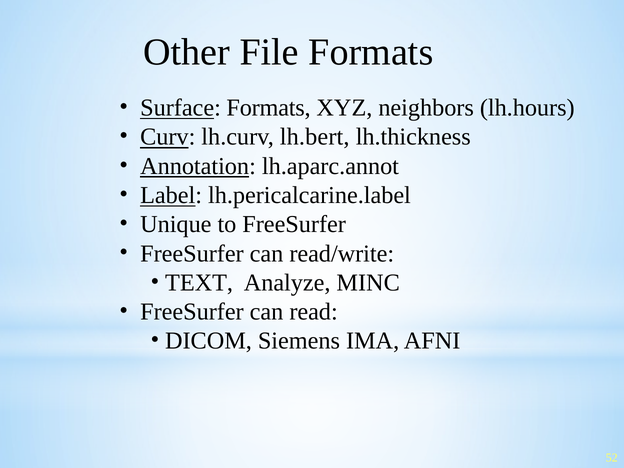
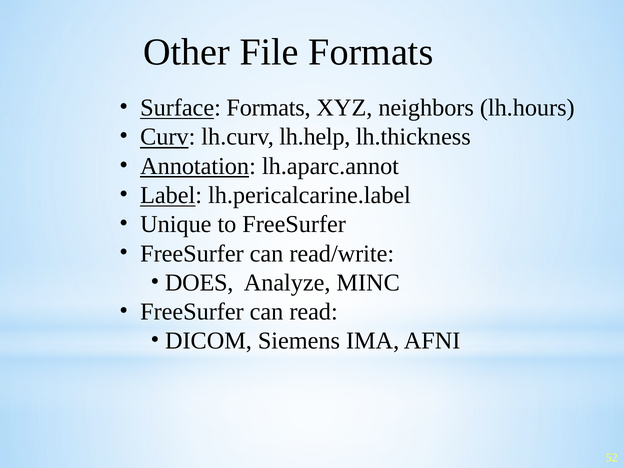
lh.bert: lh.bert -> lh.help
TEXT: TEXT -> DOES
